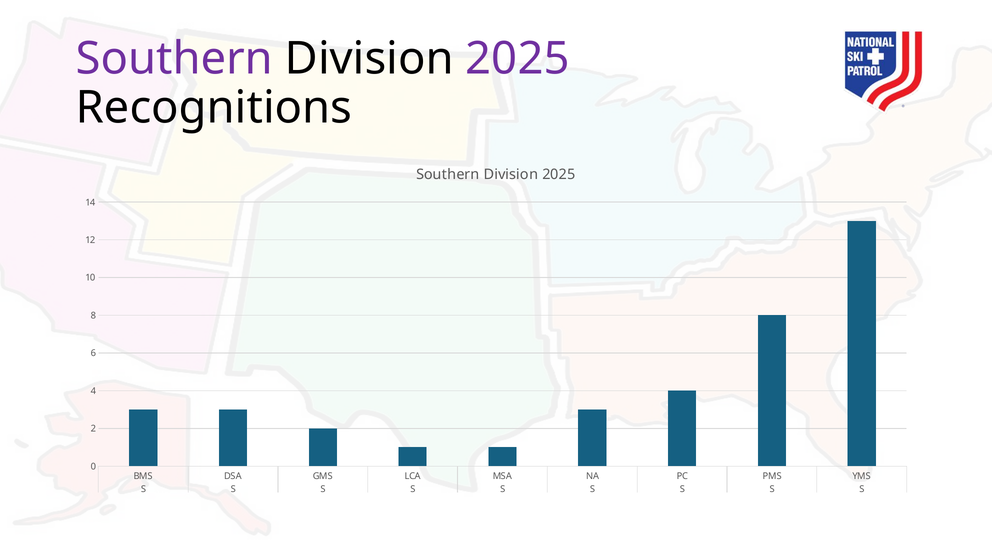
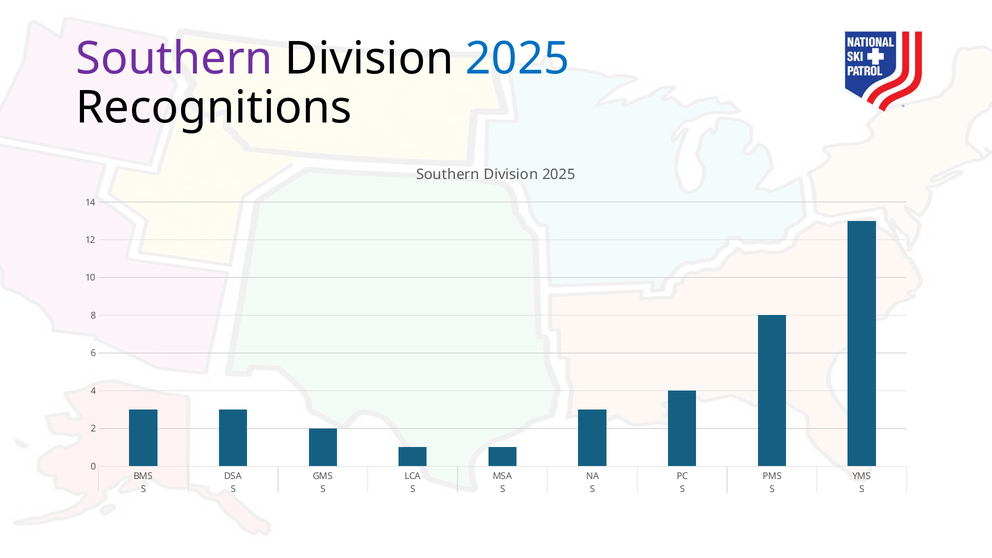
2025 at (518, 59) colour: purple -> blue
